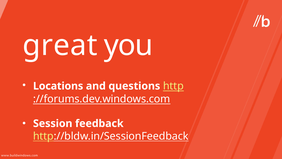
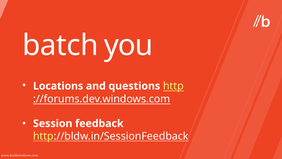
great: great -> batch
